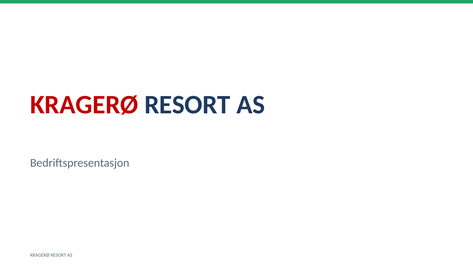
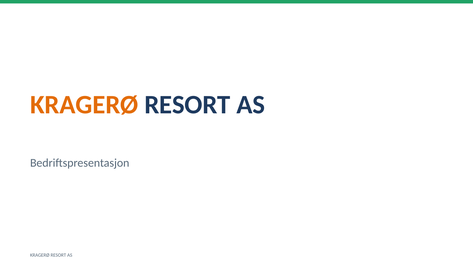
KRAGERØ at (84, 105) colour: red -> orange
